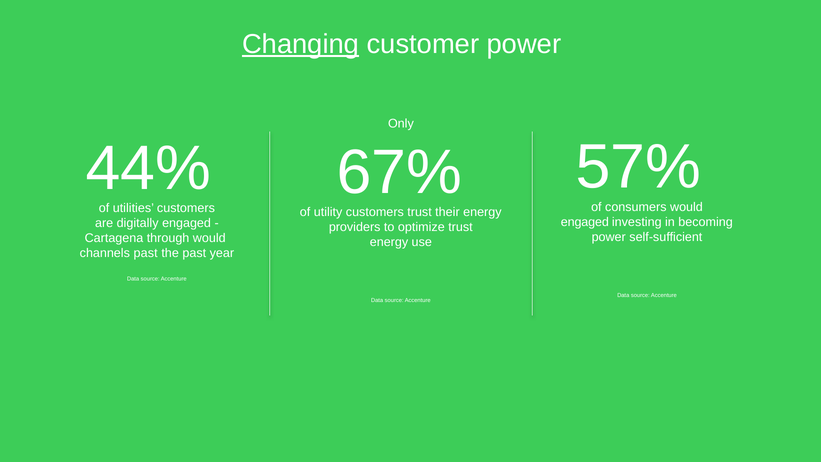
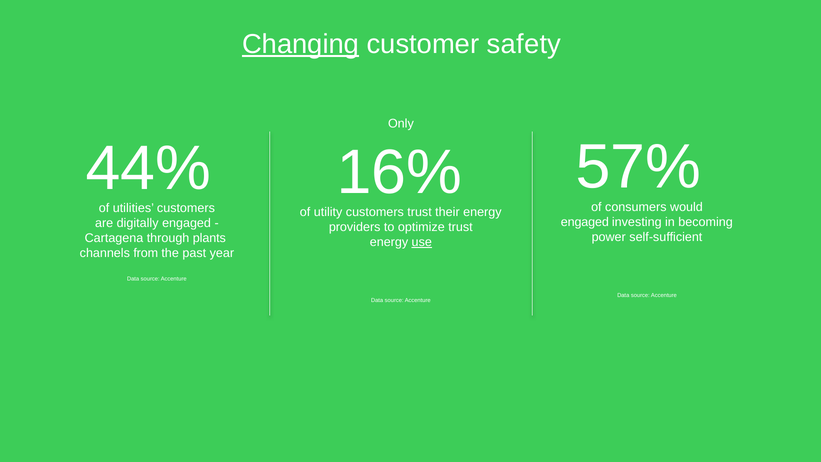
customer power: power -> safety
67%: 67% -> 16%
through would: would -> plants
use underline: none -> present
channels past: past -> from
